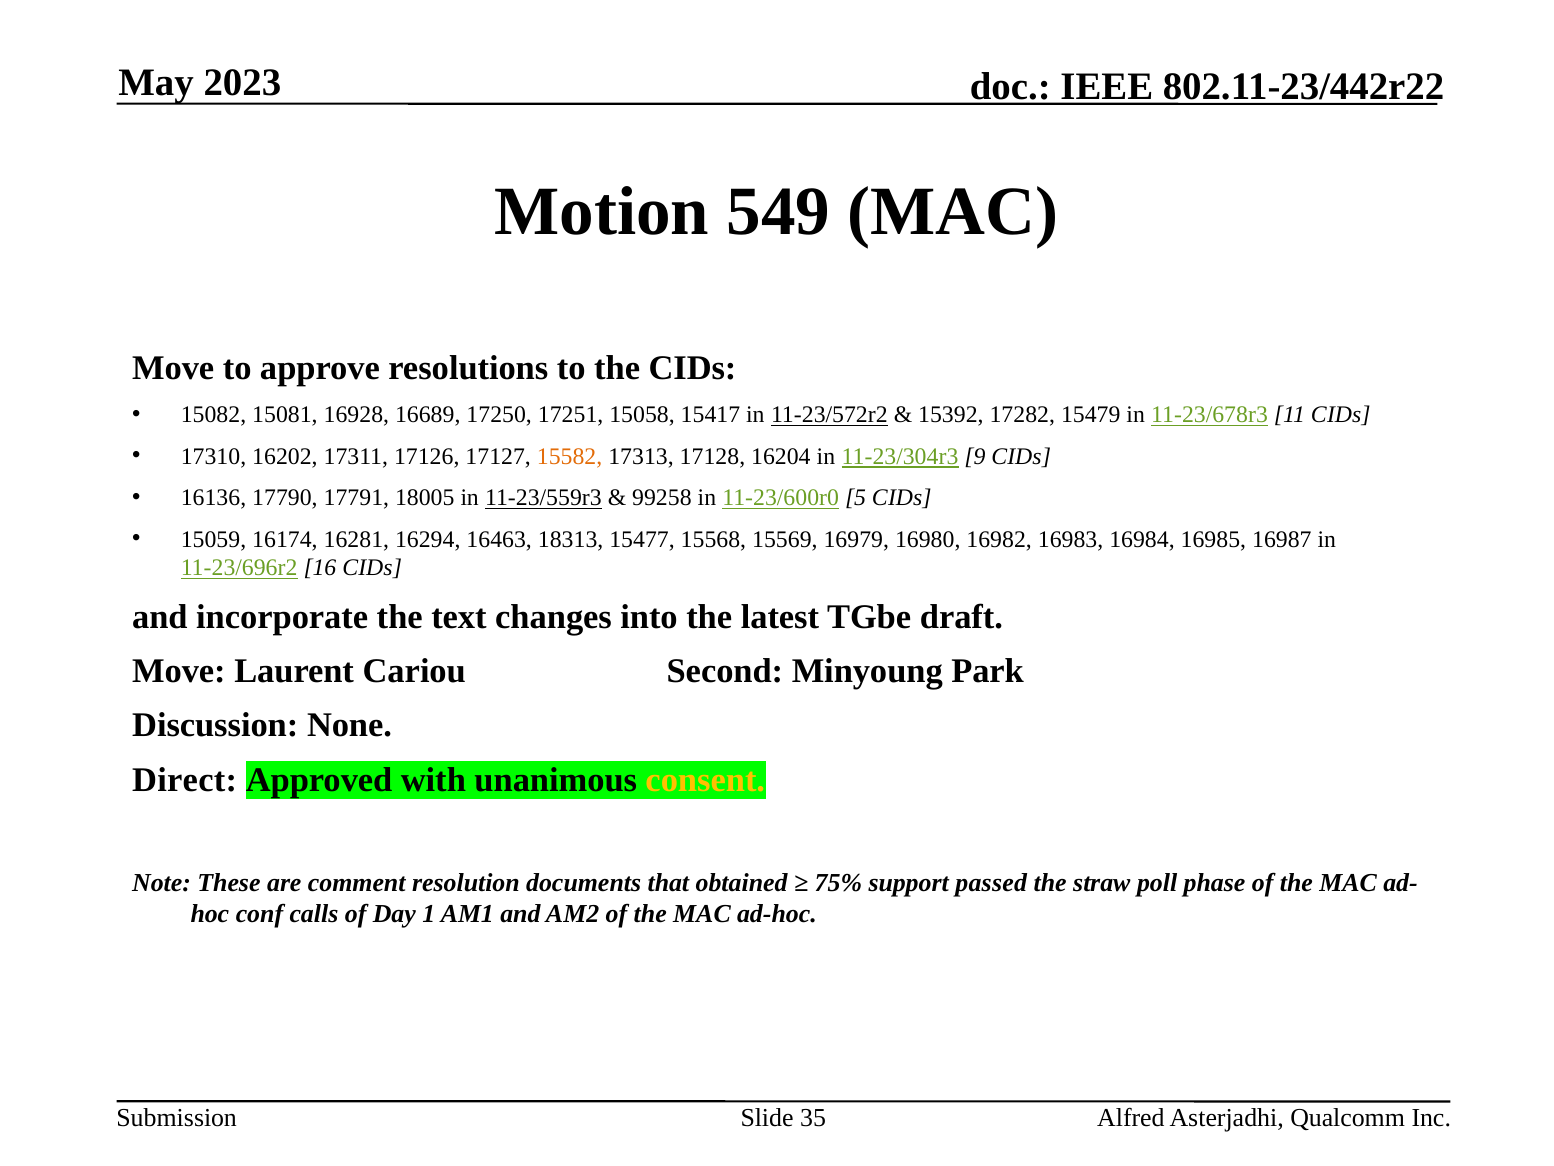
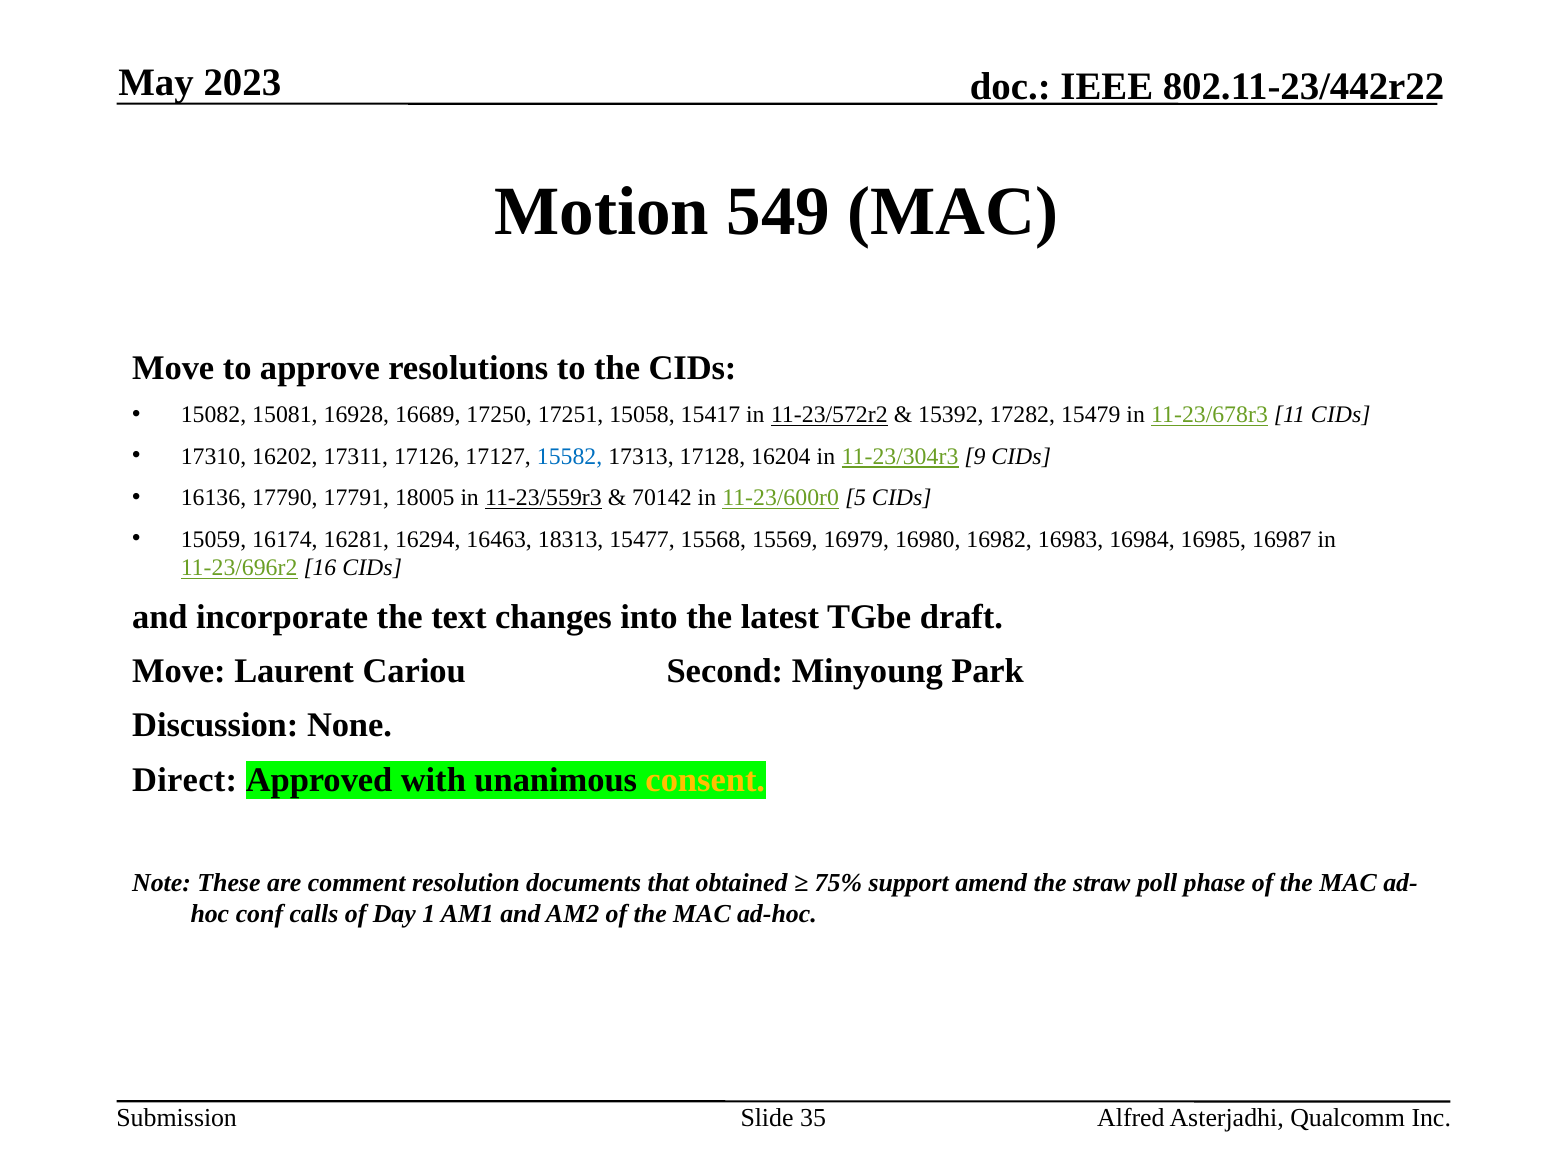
15582 colour: orange -> blue
99258: 99258 -> 70142
passed: passed -> amend
